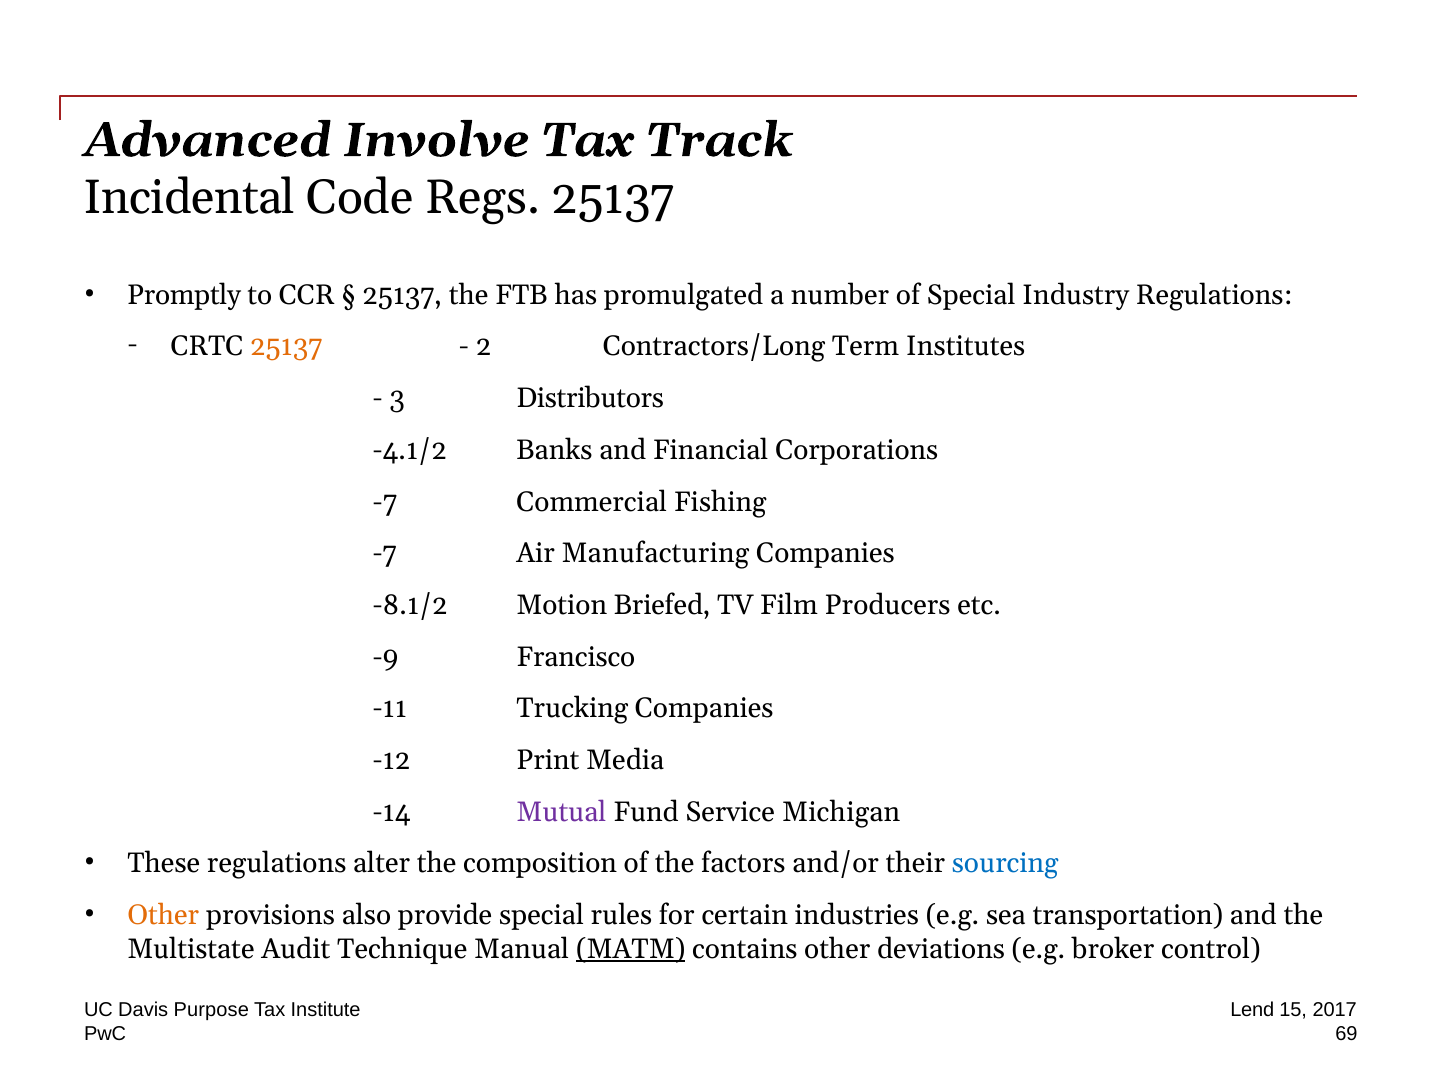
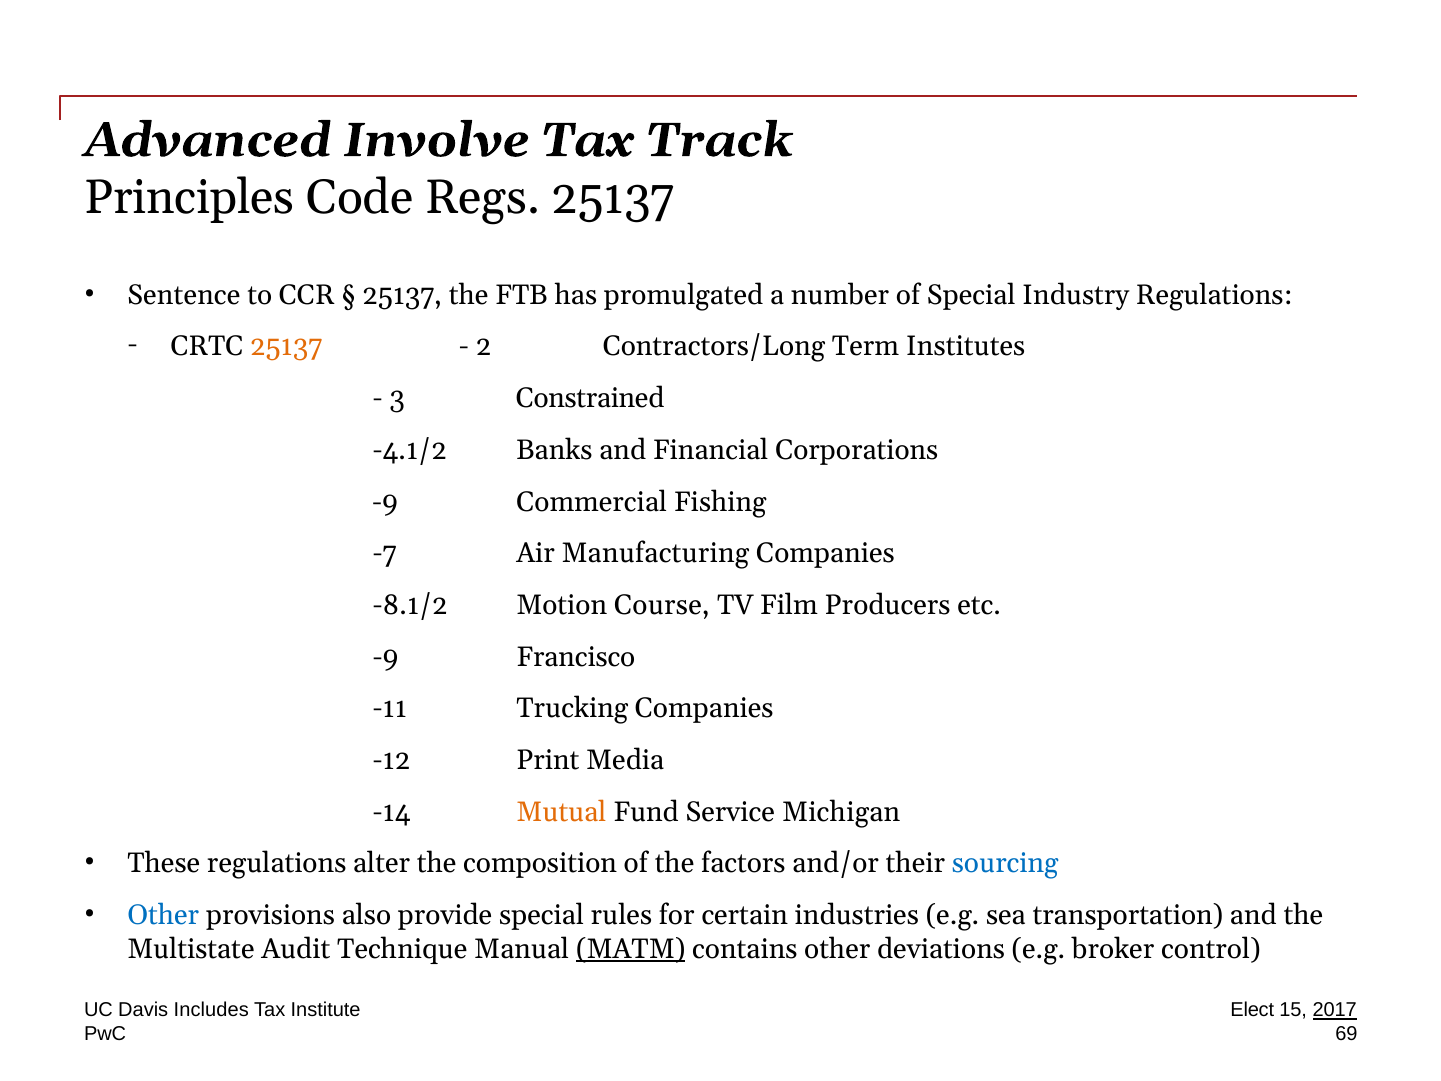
Incidental: Incidental -> Principles
Promptly: Promptly -> Sentence
Distributors: Distributors -> Constrained
-7 at (385, 502): -7 -> -9
Briefed: Briefed -> Course
Mutual colour: purple -> orange
Other at (163, 915) colour: orange -> blue
Purpose: Purpose -> Includes
Lend: Lend -> Elect
2017 underline: none -> present
